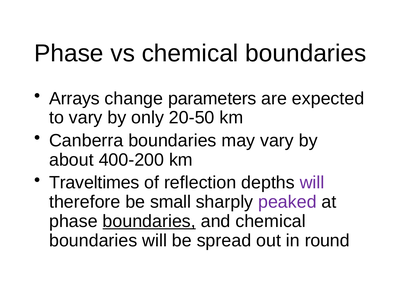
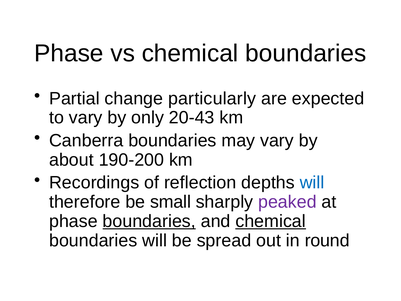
Arrays: Arrays -> Partial
parameters: parameters -> particularly
20-50: 20-50 -> 20-43
400-200: 400-200 -> 190-200
Traveltimes: Traveltimes -> Recordings
will at (312, 183) colour: purple -> blue
chemical at (271, 221) underline: none -> present
